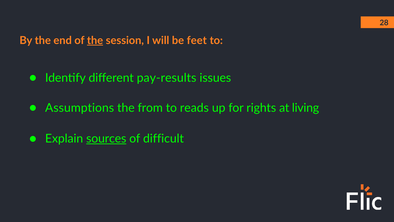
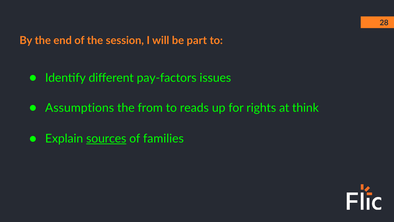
the at (95, 40) underline: present -> none
feet: feet -> part
pay-results: pay-results -> pay-factors
living: living -> think
difficult: difficult -> families
